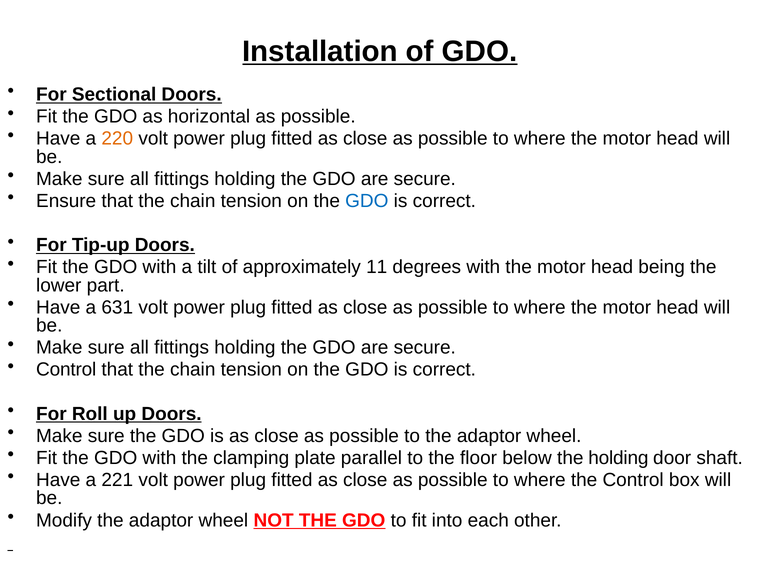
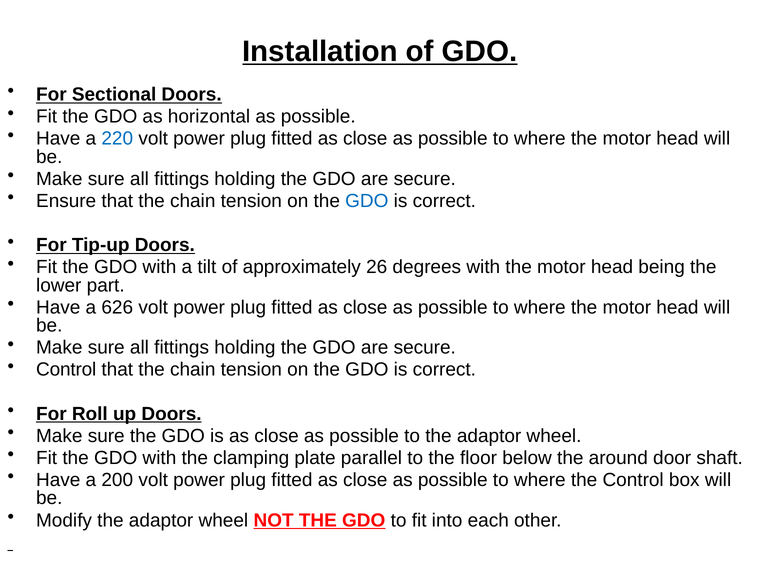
220 colour: orange -> blue
11: 11 -> 26
631: 631 -> 626
the holding: holding -> around
221: 221 -> 200
